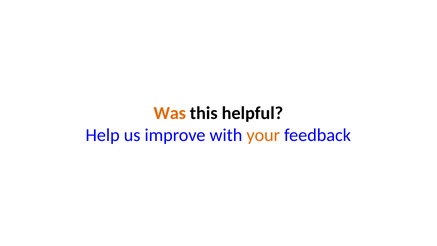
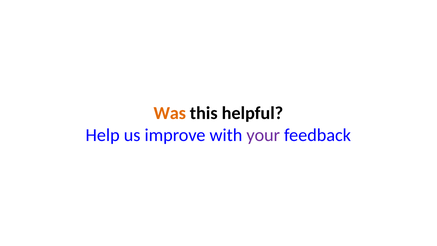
your colour: orange -> purple
